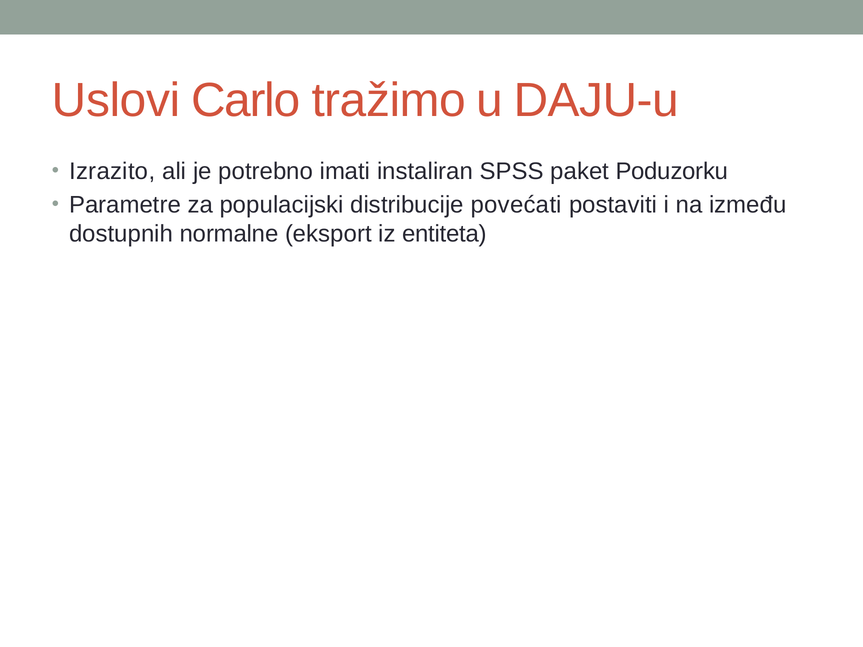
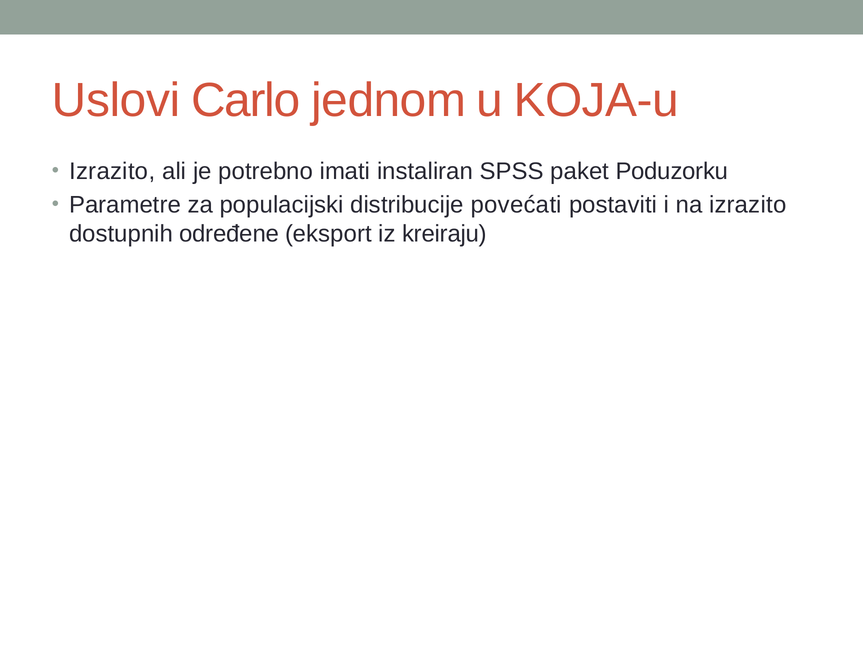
tražimo: tražimo -> jednom
DAJU-u: DAJU-u -> KOJA-u
na između: između -> izrazito
normalne: normalne -> određene
entiteta: entiteta -> kreiraju
